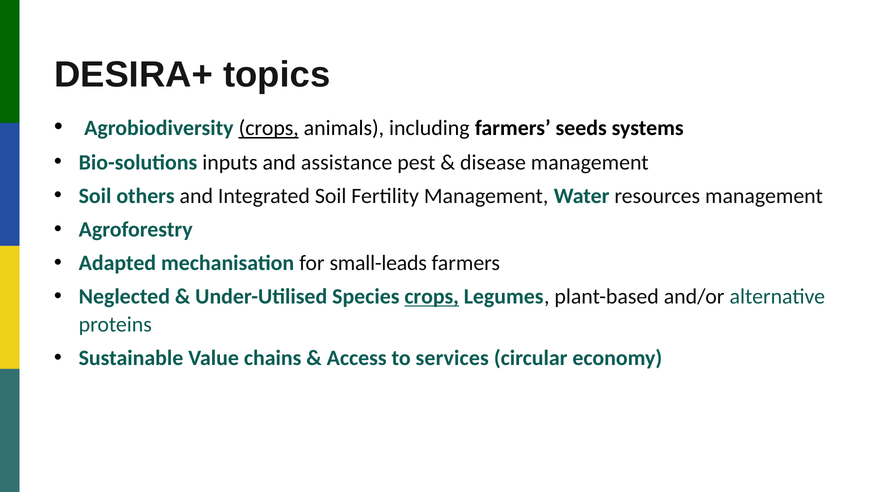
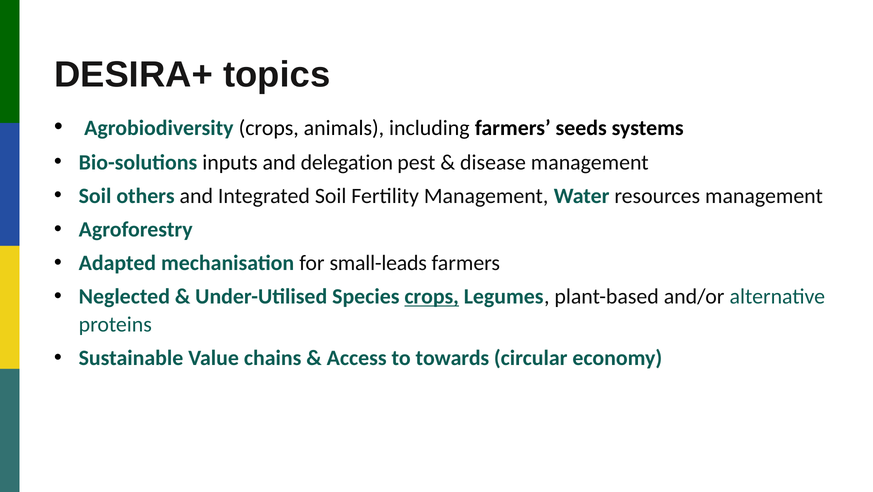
crops at (269, 128) underline: present -> none
assistance: assistance -> delegation
services: services -> towards
